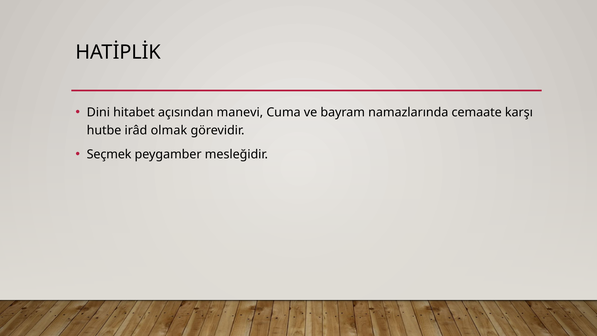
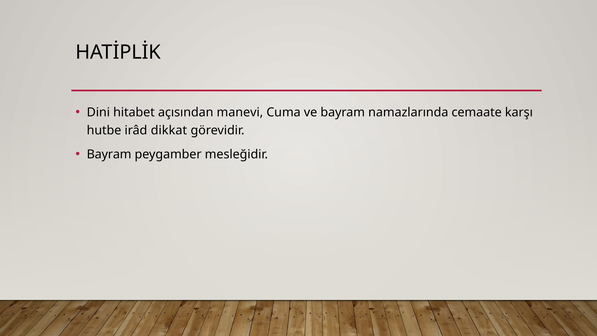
olmak: olmak -> dikkat
Seçmek at (109, 154): Seçmek -> Bayram
